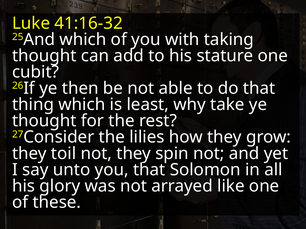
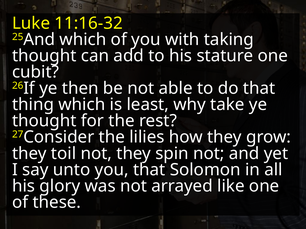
41:16-32: 41:16-32 -> 11:16-32
